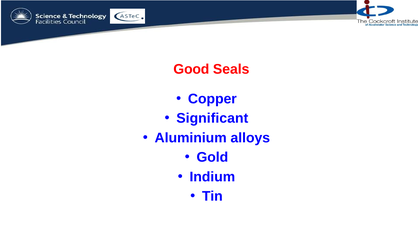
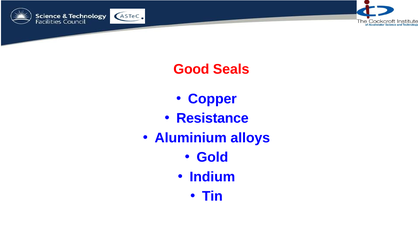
Significant: Significant -> Resistance
